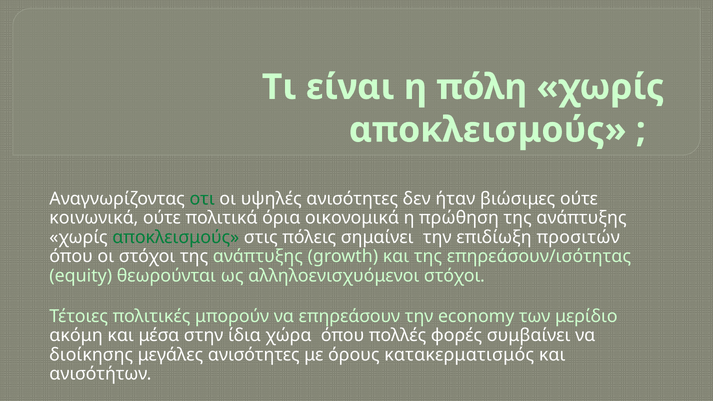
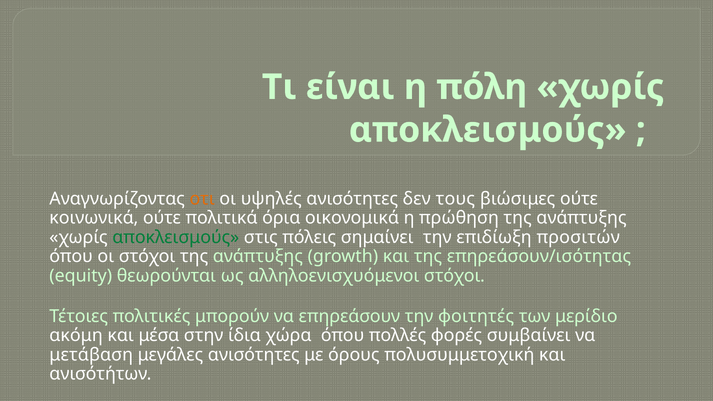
οτι colour: green -> orange
ήταν: ήταν -> τους
economy: economy -> φοιτητές
διοίκησης: διοίκησης -> μετάβαση
κατακερματισμός: κατακερματισμός -> πολυσυμμετοχική
